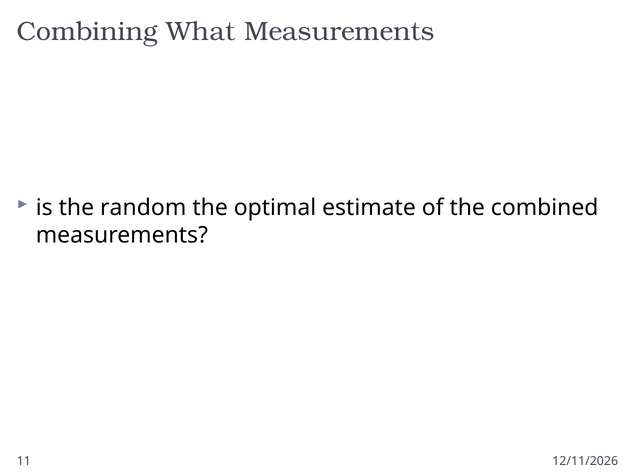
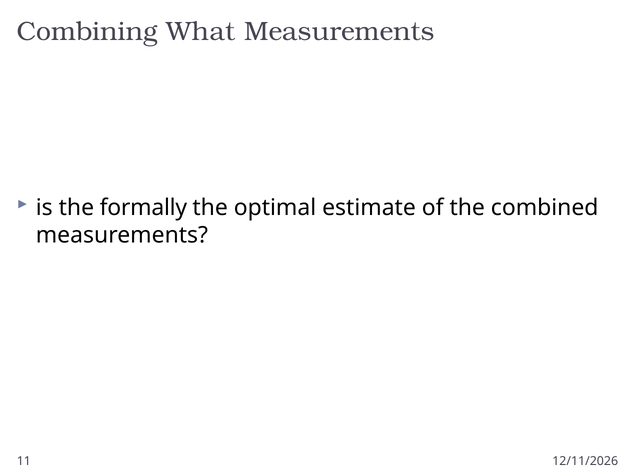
random: random -> formally
